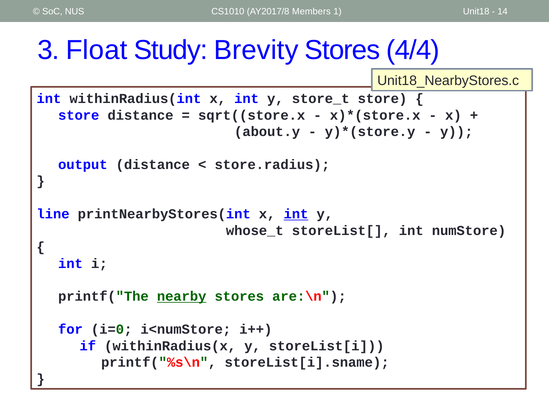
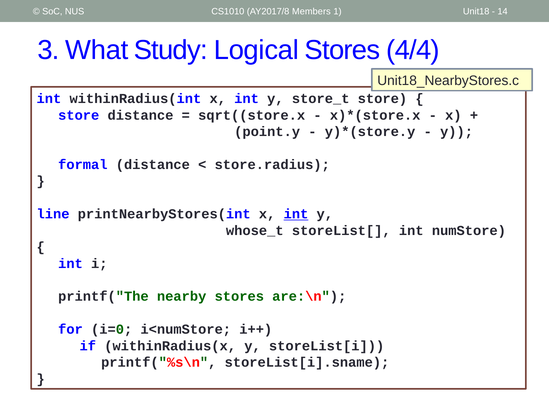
Float: Float -> What
Brevity: Brevity -> Logical
about.y: about.y -> point.y
output: output -> formal
nearby underline: present -> none
